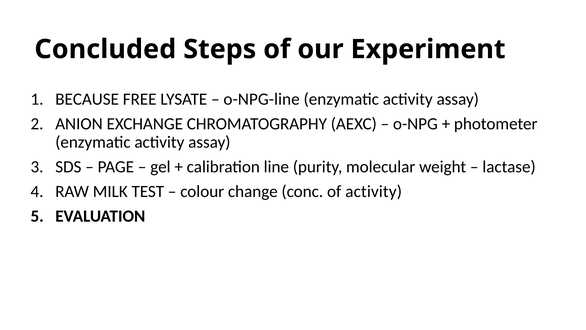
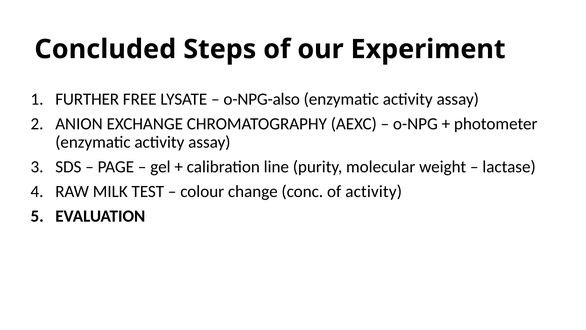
BECAUSE: BECAUSE -> FURTHER
o-NPG-line: o-NPG-line -> o-NPG-also
